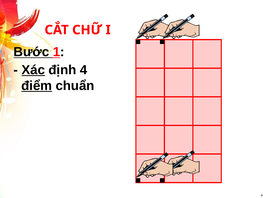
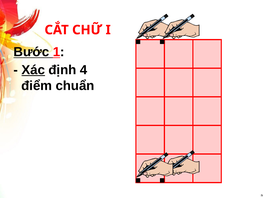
điểm underline: present -> none
